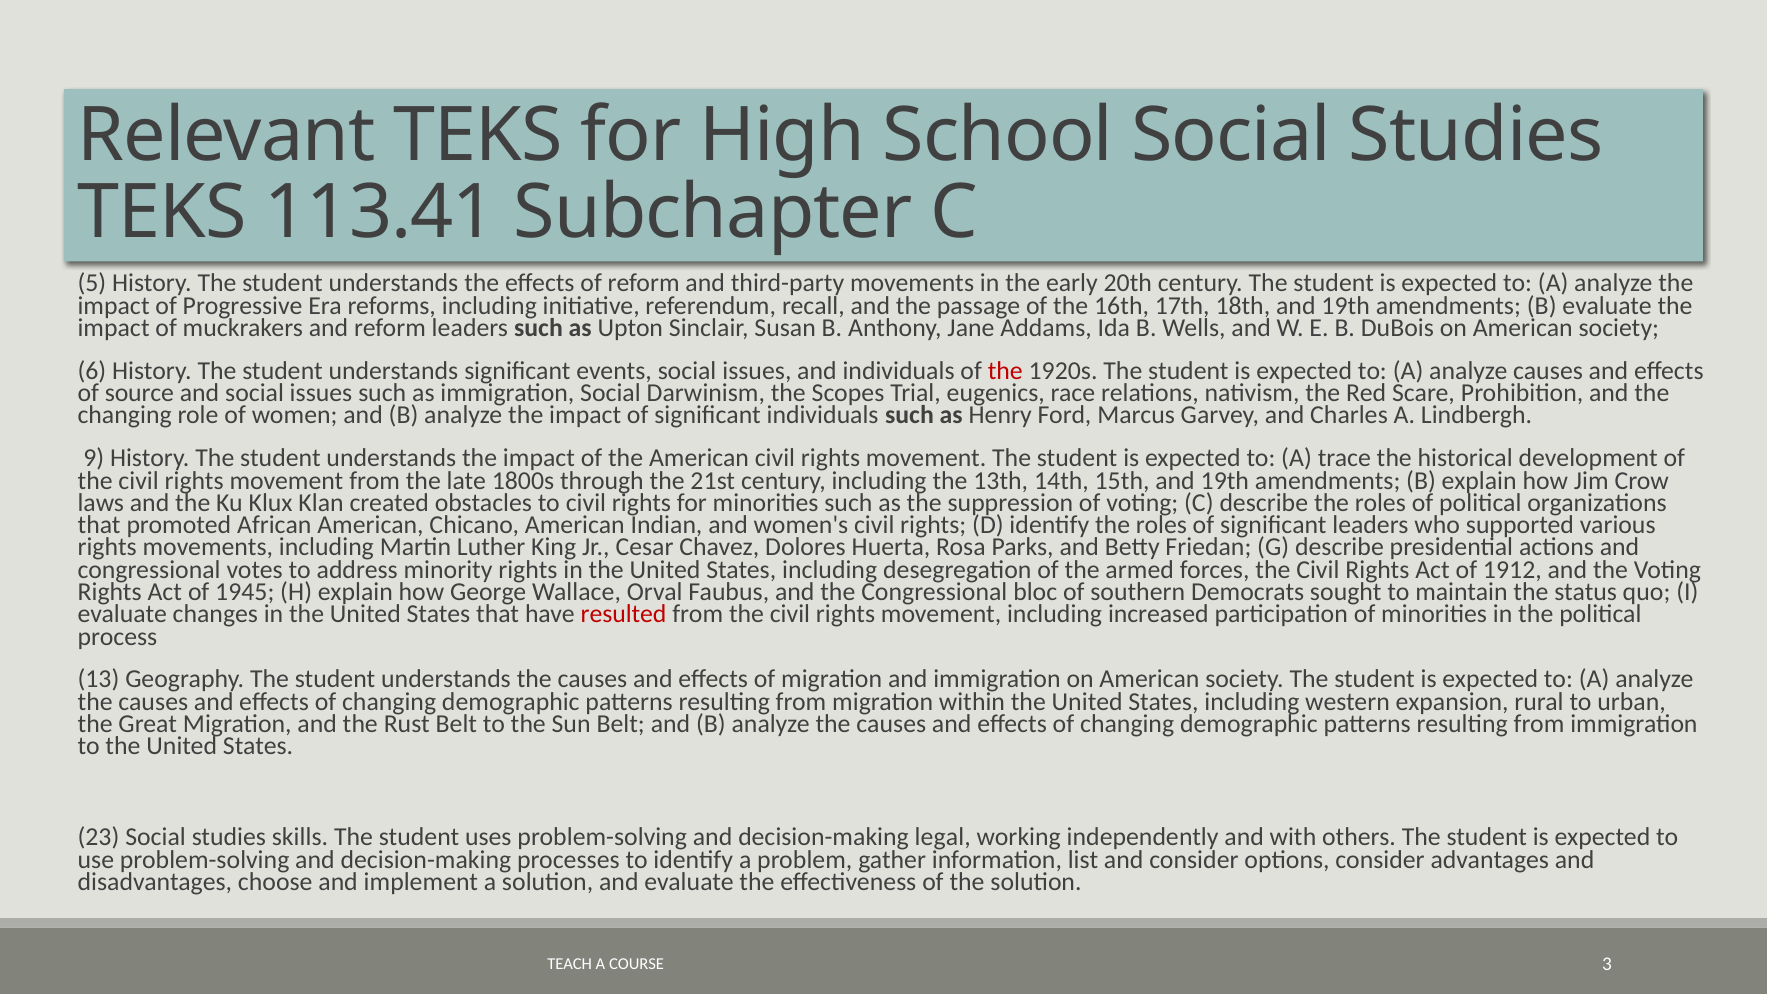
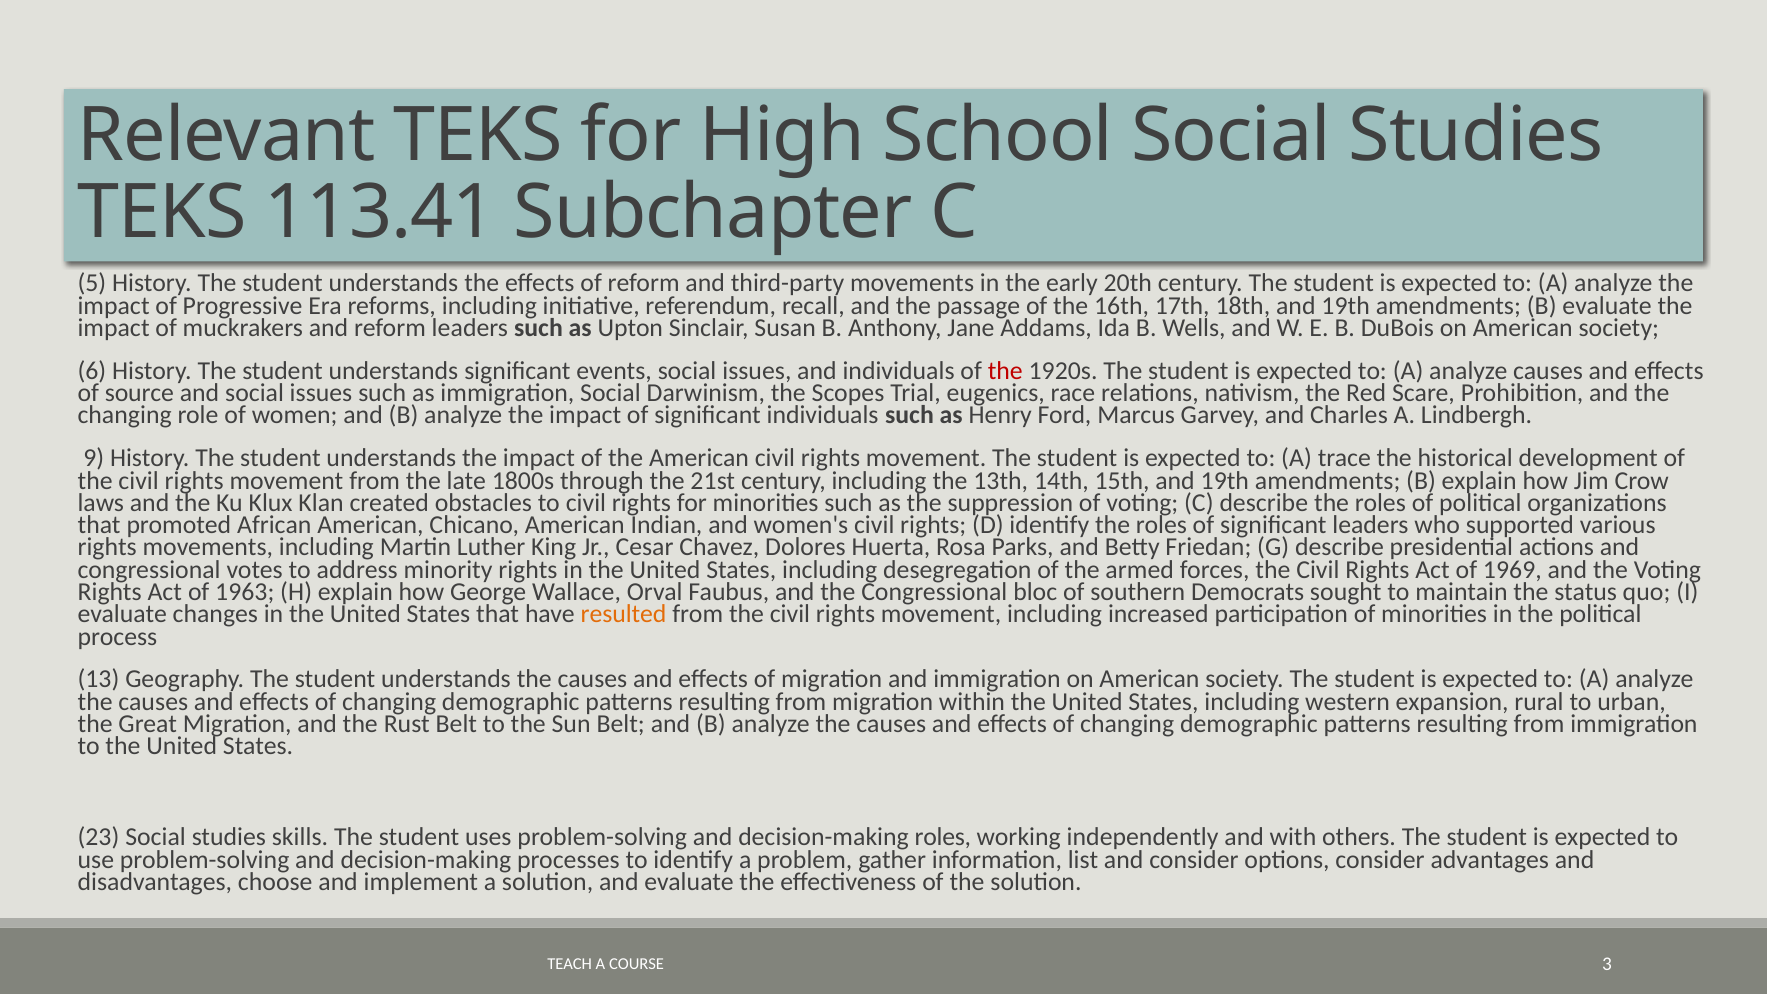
1912: 1912 -> 1969
1945: 1945 -> 1963
resulted colour: red -> orange
decision-making legal: legal -> roles
